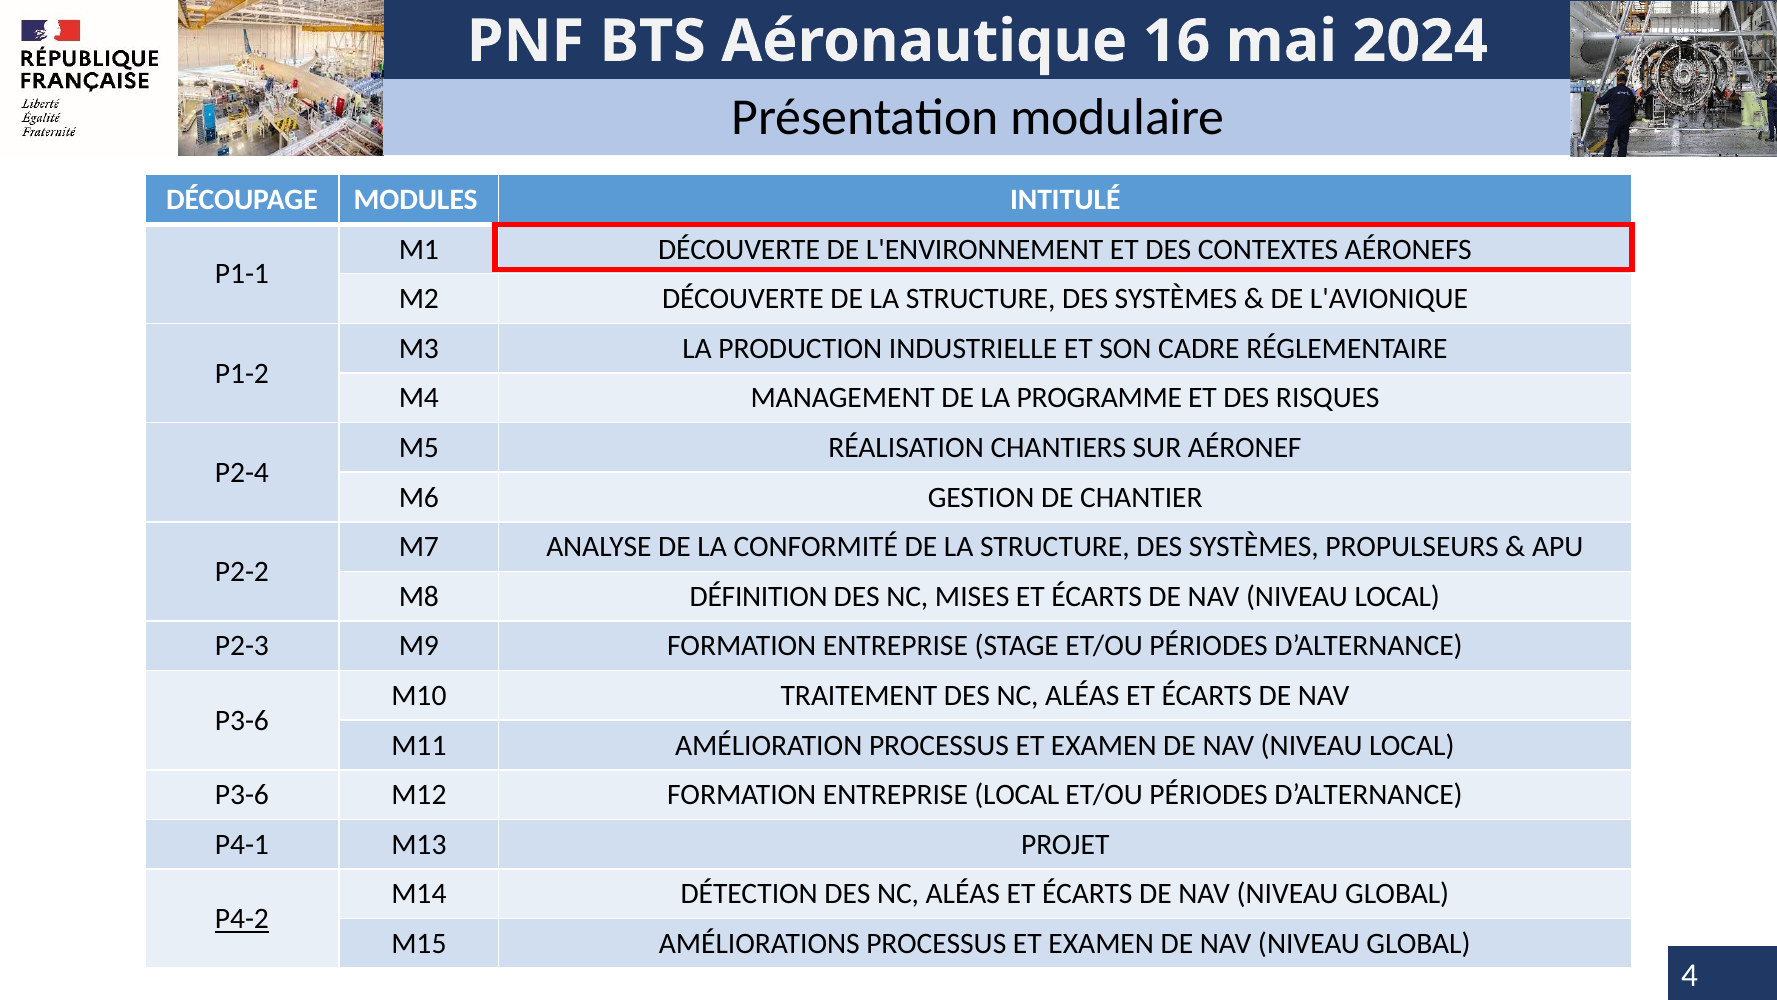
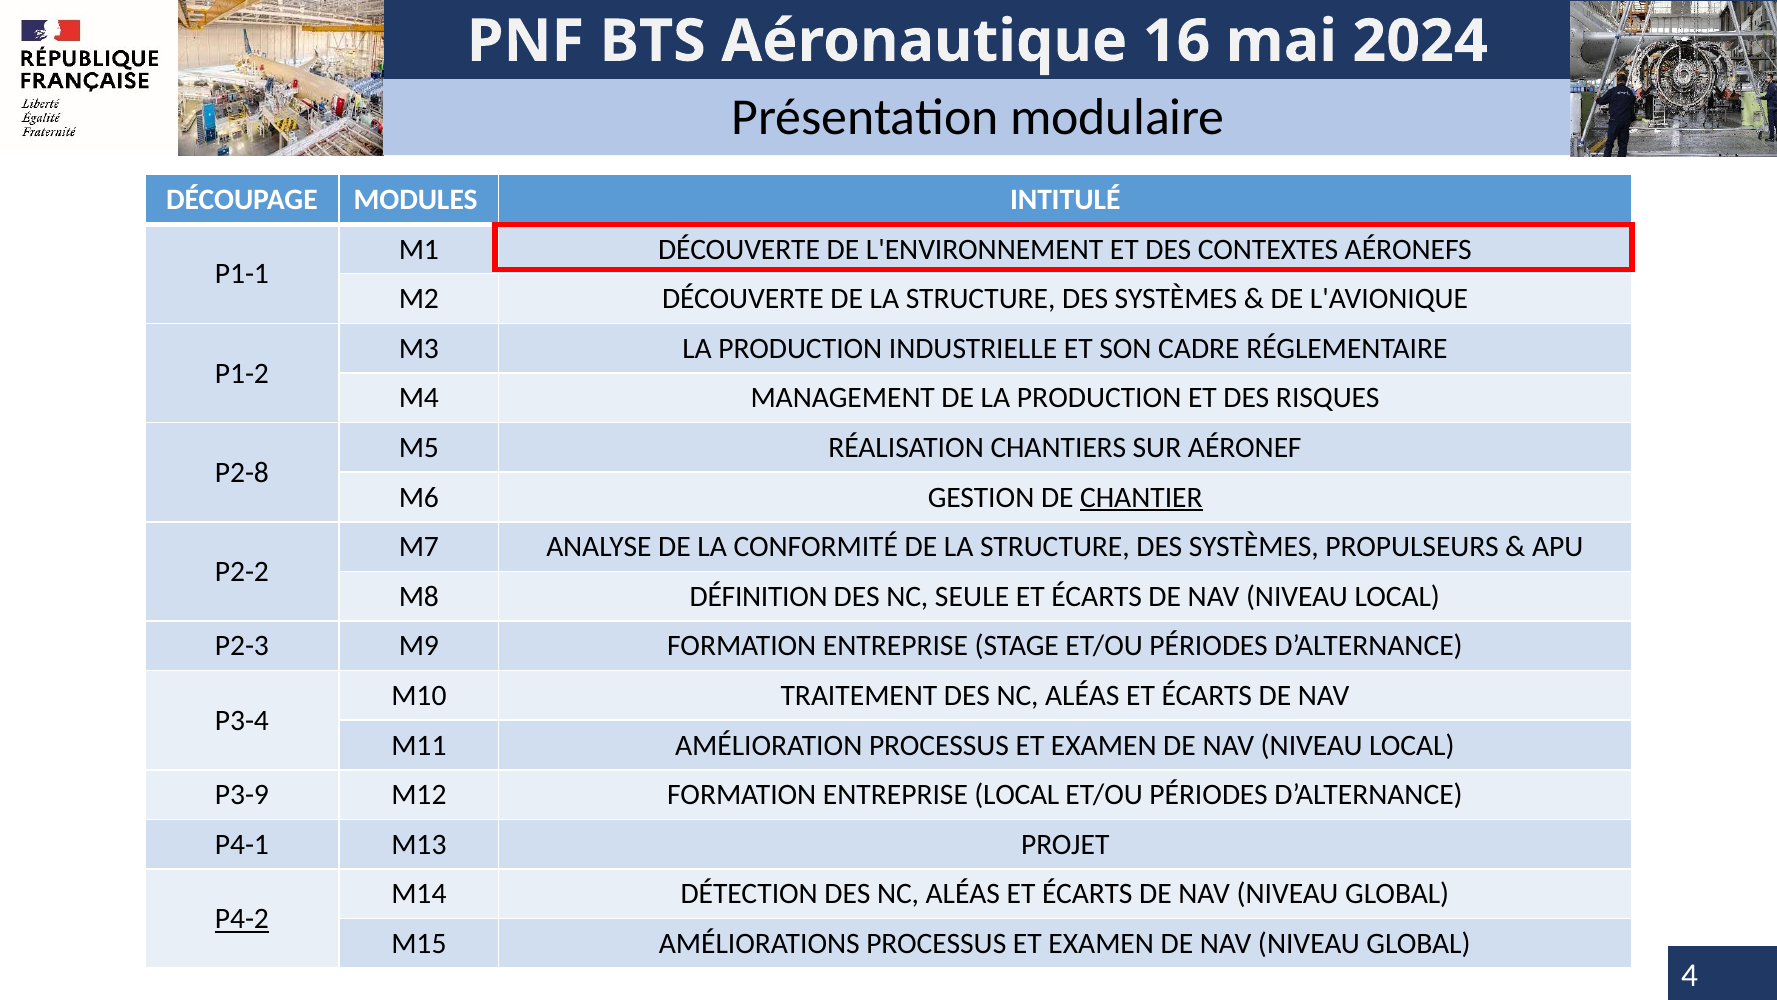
DE LA PROGRAMME: PROGRAMME -> PRODUCTION
P2-4: P2-4 -> P2-8
CHANTIER underline: none -> present
MISES: MISES -> SEULE
P3-6 at (242, 720): P3-6 -> P3-4
P3-6 at (242, 795): P3-6 -> P3-9
